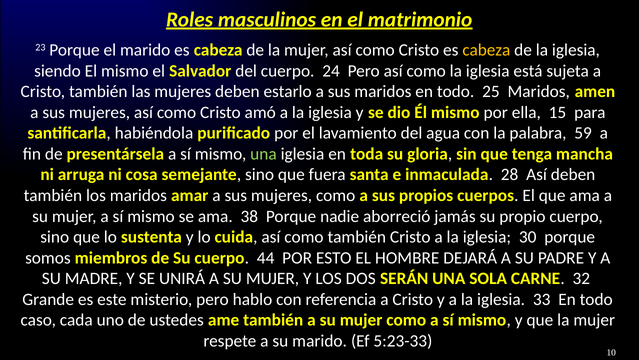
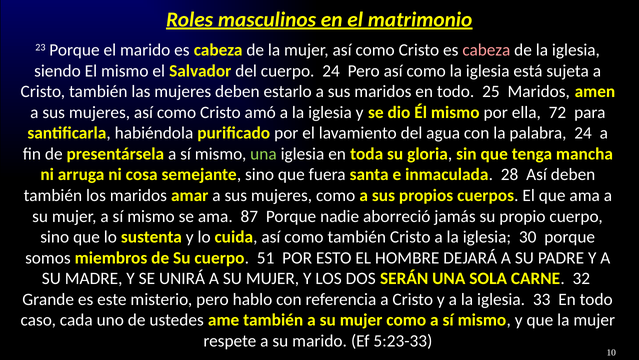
cabeza at (486, 50) colour: yellow -> pink
15: 15 -> 72
palabra 59: 59 -> 24
38: 38 -> 87
44: 44 -> 51
